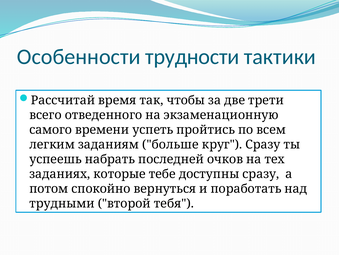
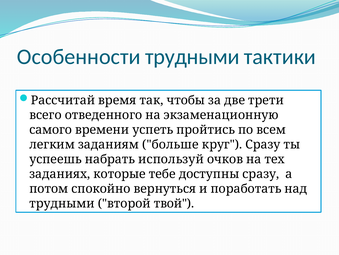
Особенности трудности: трудности -> трудными
последней: последней -> используй
тебя: тебя -> твой
